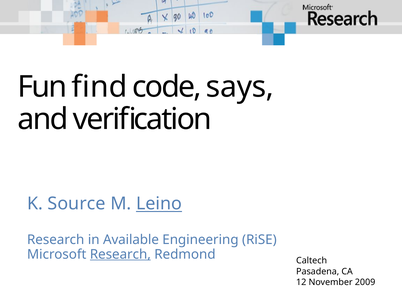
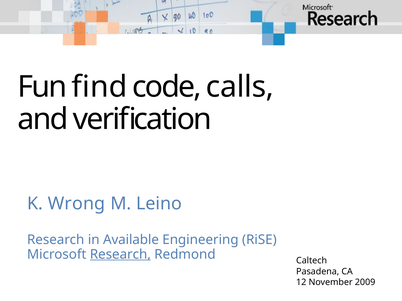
says: says -> calls
Source: Source -> Wrong
Leino underline: present -> none
